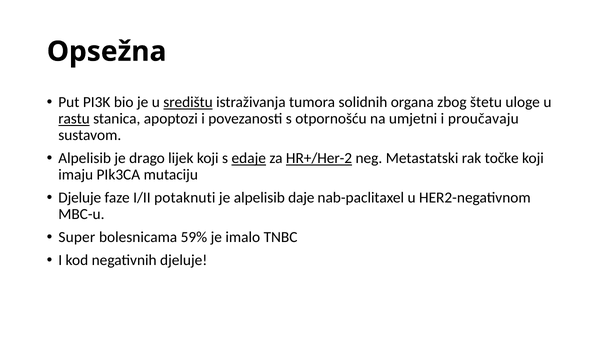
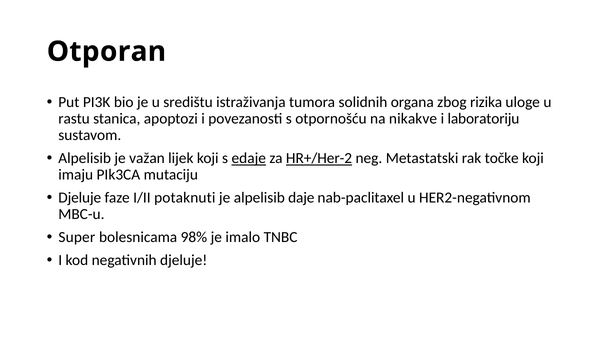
Opsežna: Opsežna -> Otporan
središtu underline: present -> none
štetu: štetu -> rizika
rastu underline: present -> none
umjetni: umjetni -> nikakve
proučavaju: proučavaju -> laboratoriju
drago: drago -> važan
59%: 59% -> 98%
